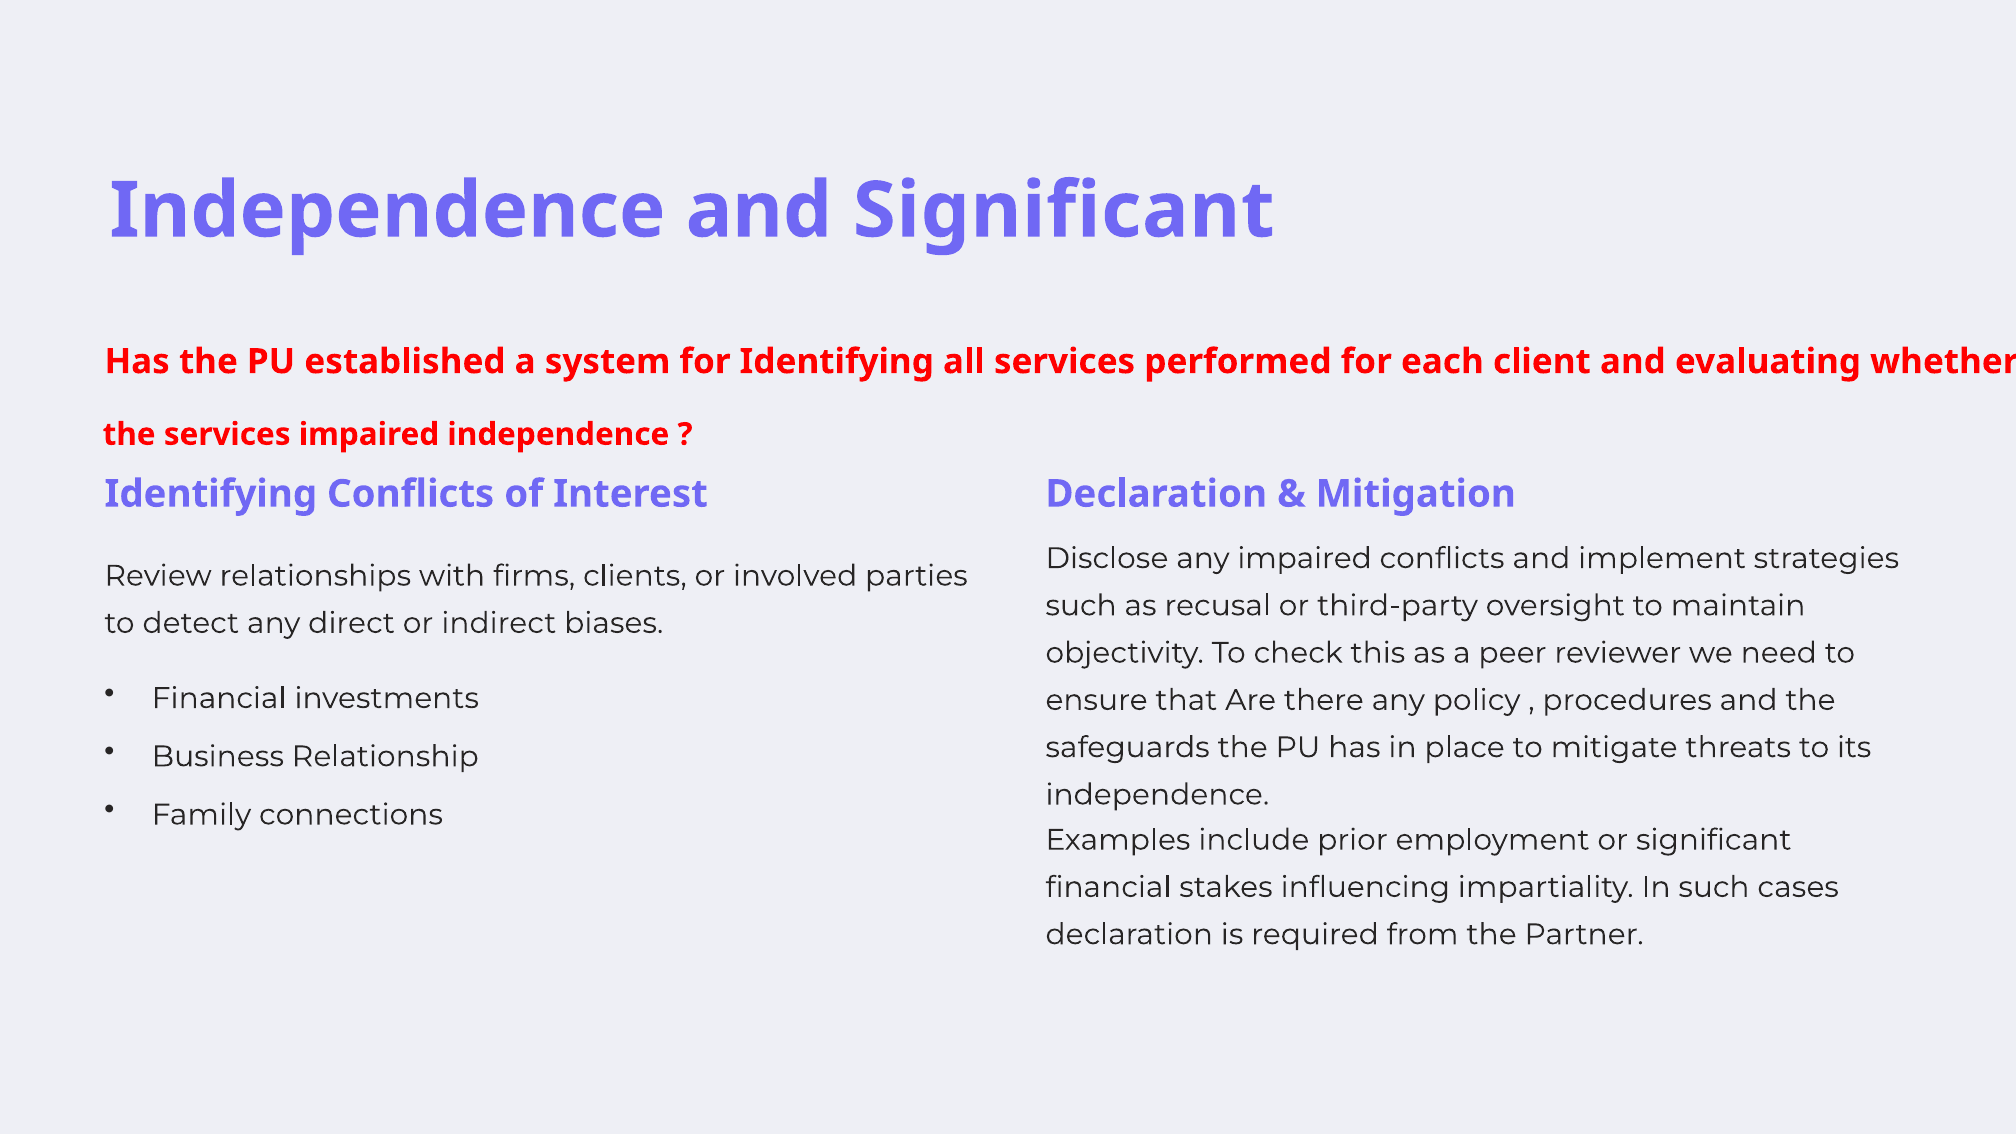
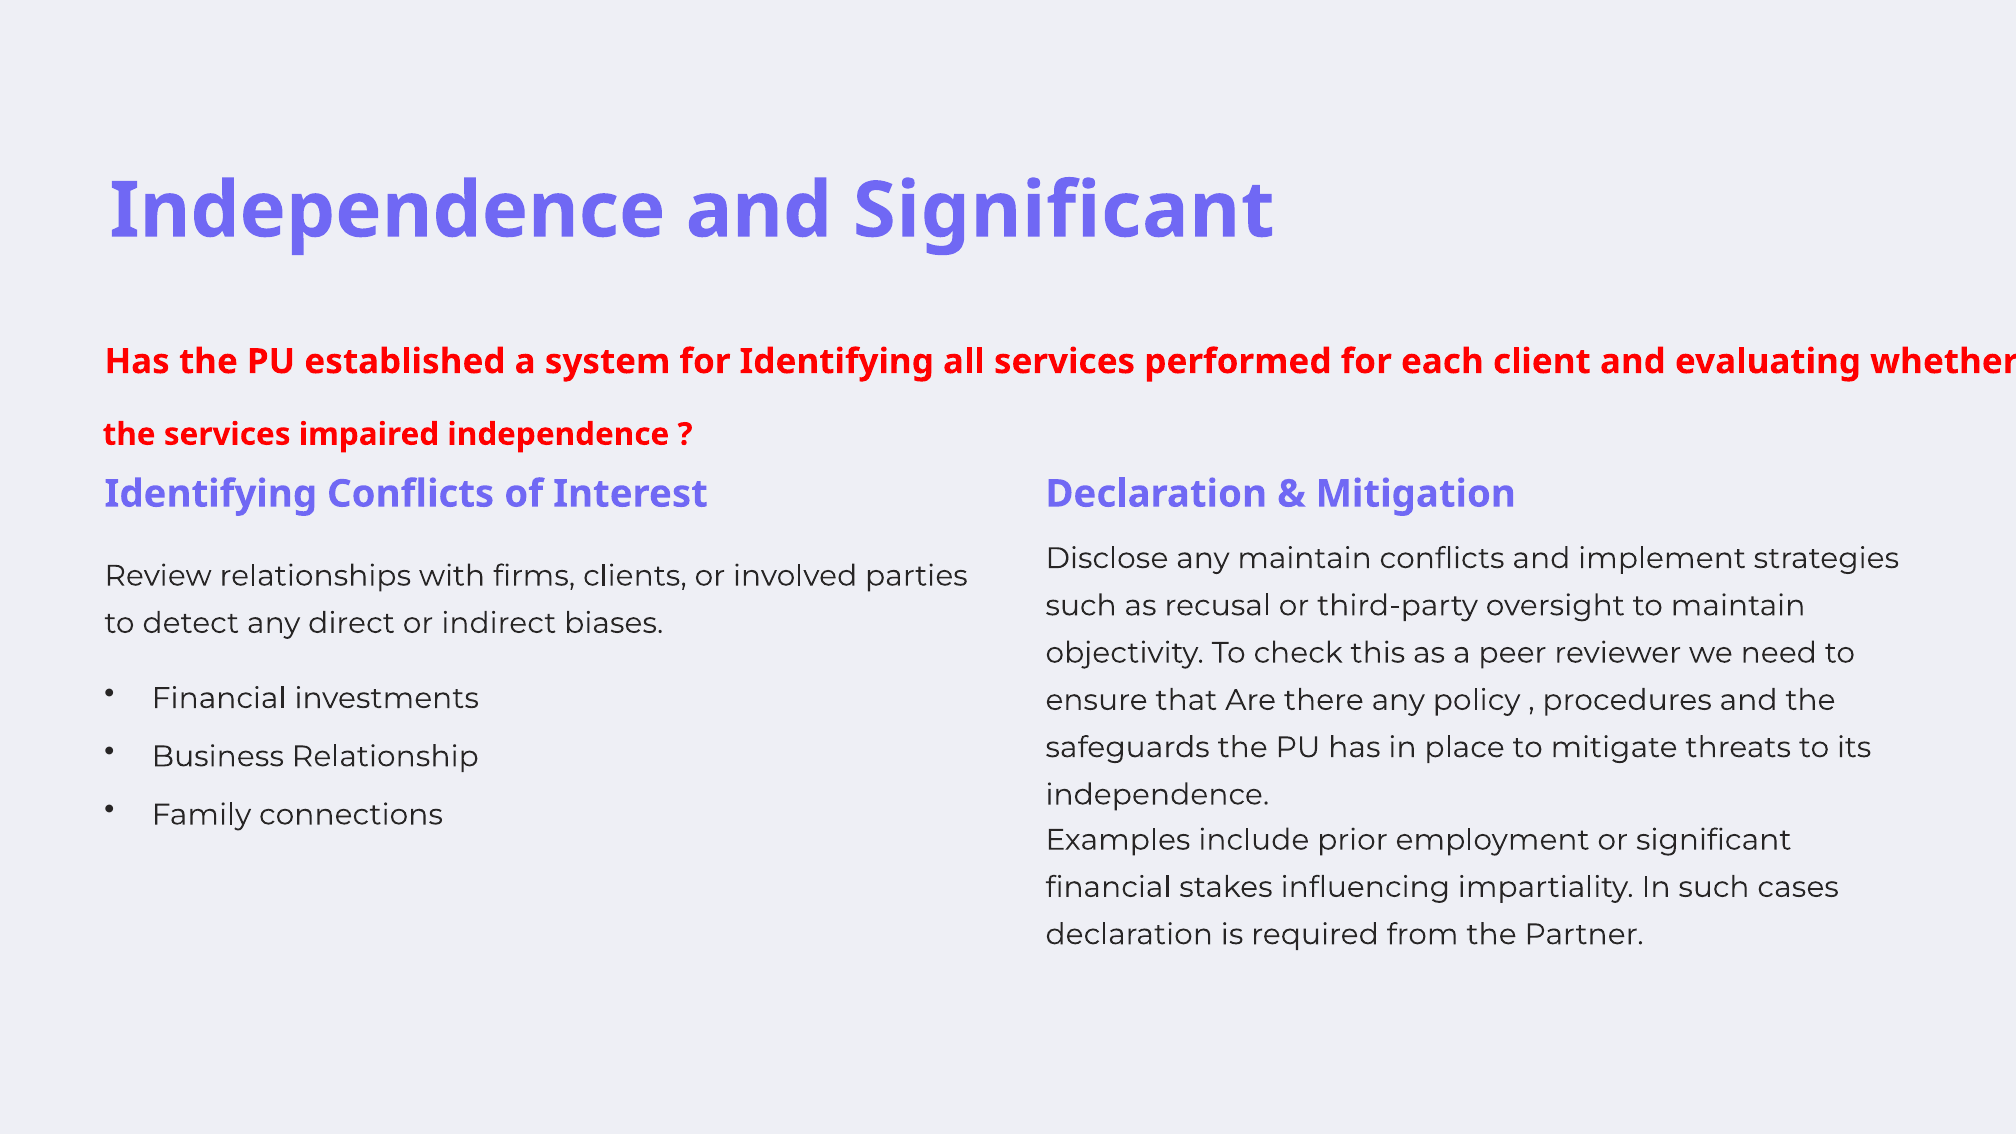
any impaired: impaired -> maintain
